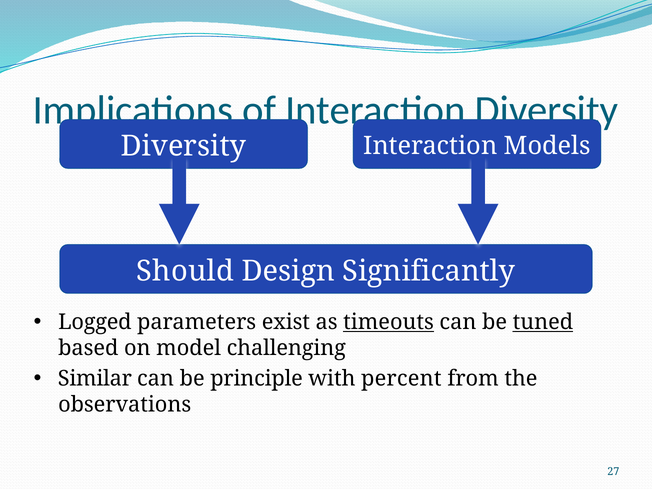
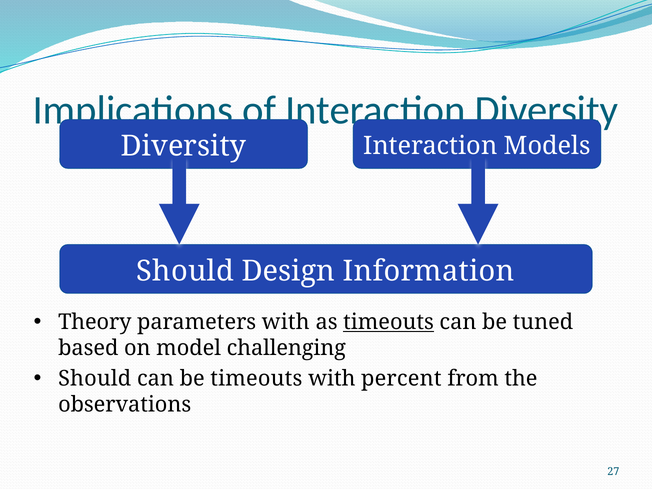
Significantly: Significantly -> Information
Logged: Logged -> Theory
parameters exist: exist -> with
tuned underline: present -> none
Similar at (95, 379): Similar -> Should
be principle: principle -> timeouts
